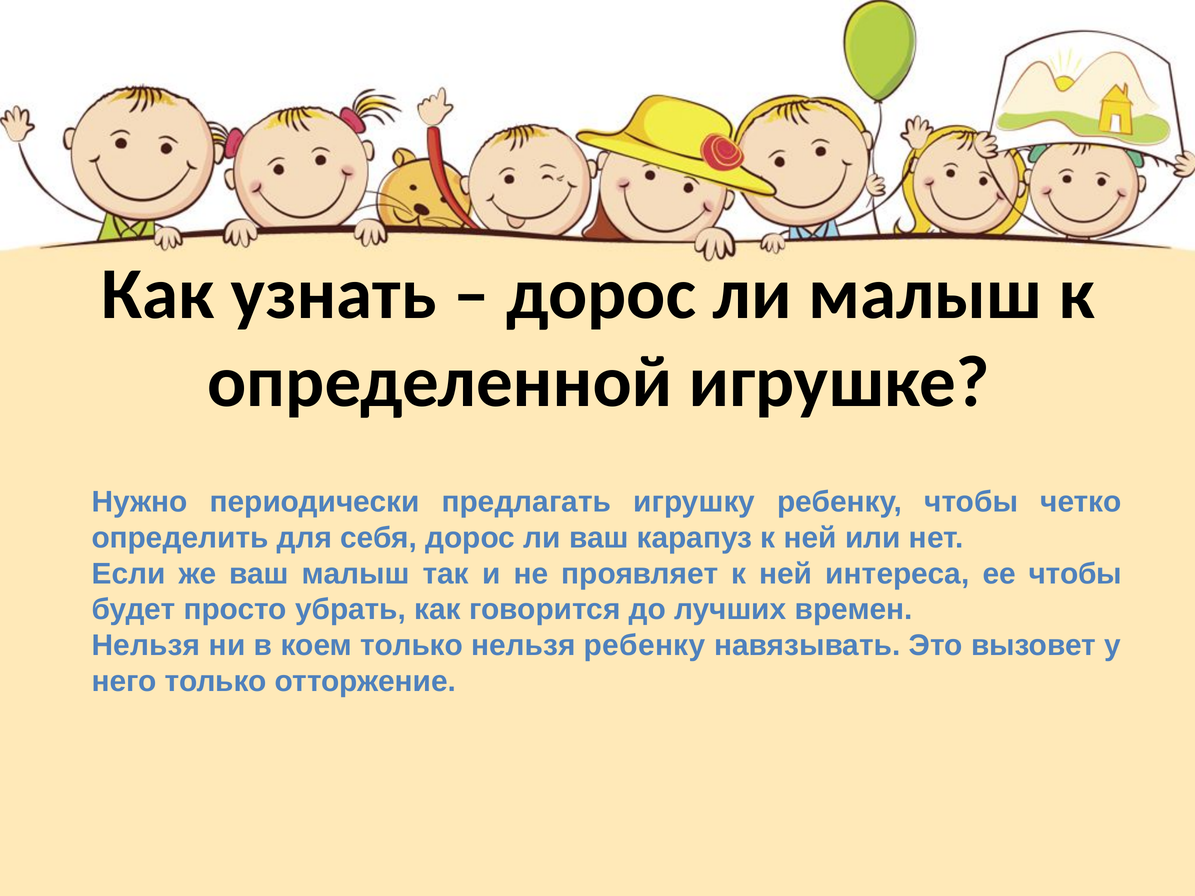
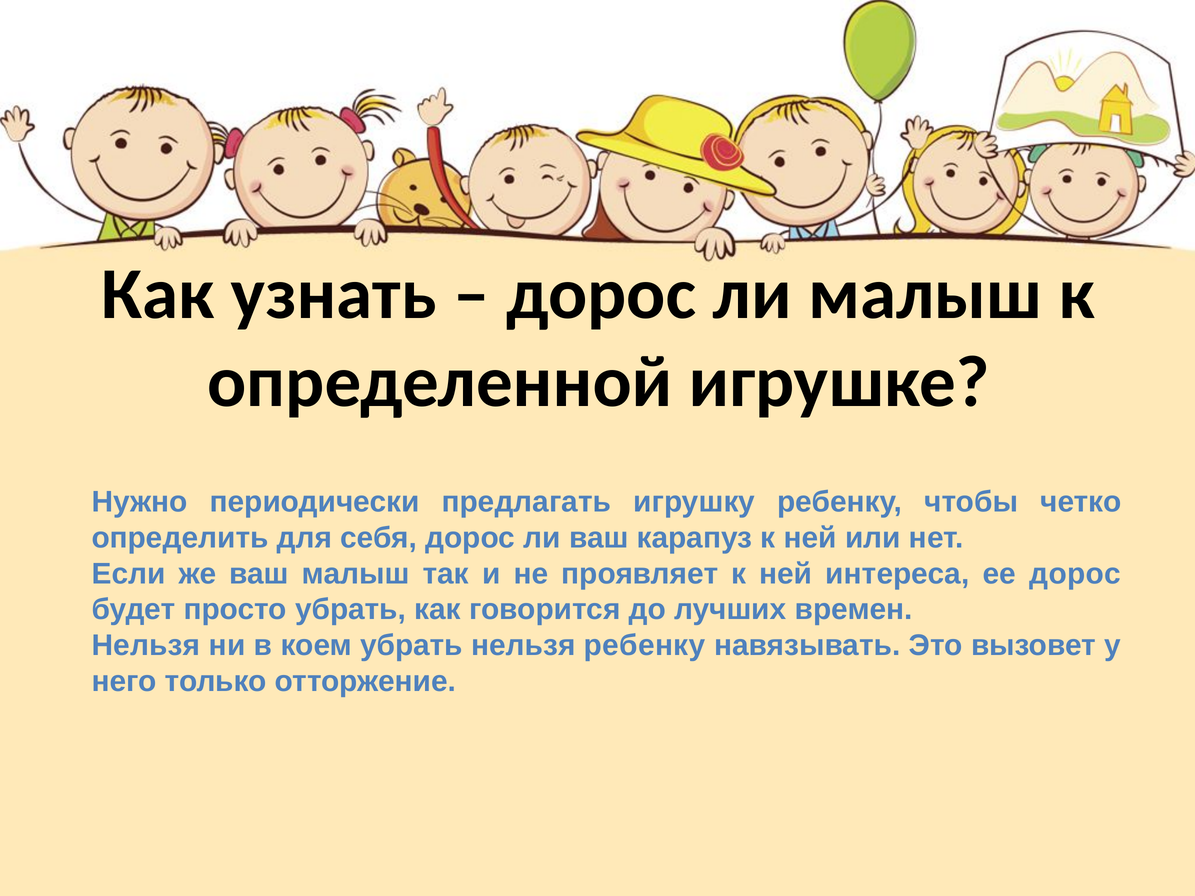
ее чтобы: чтобы -> дорос
коем только: только -> убрать
